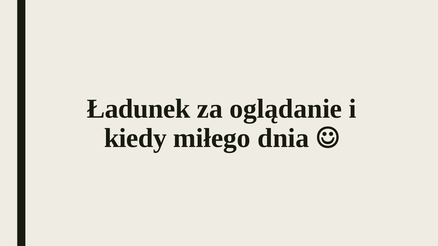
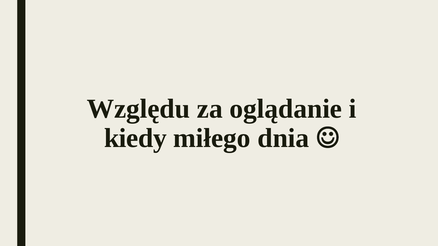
Ładunek: Ładunek -> Względu
